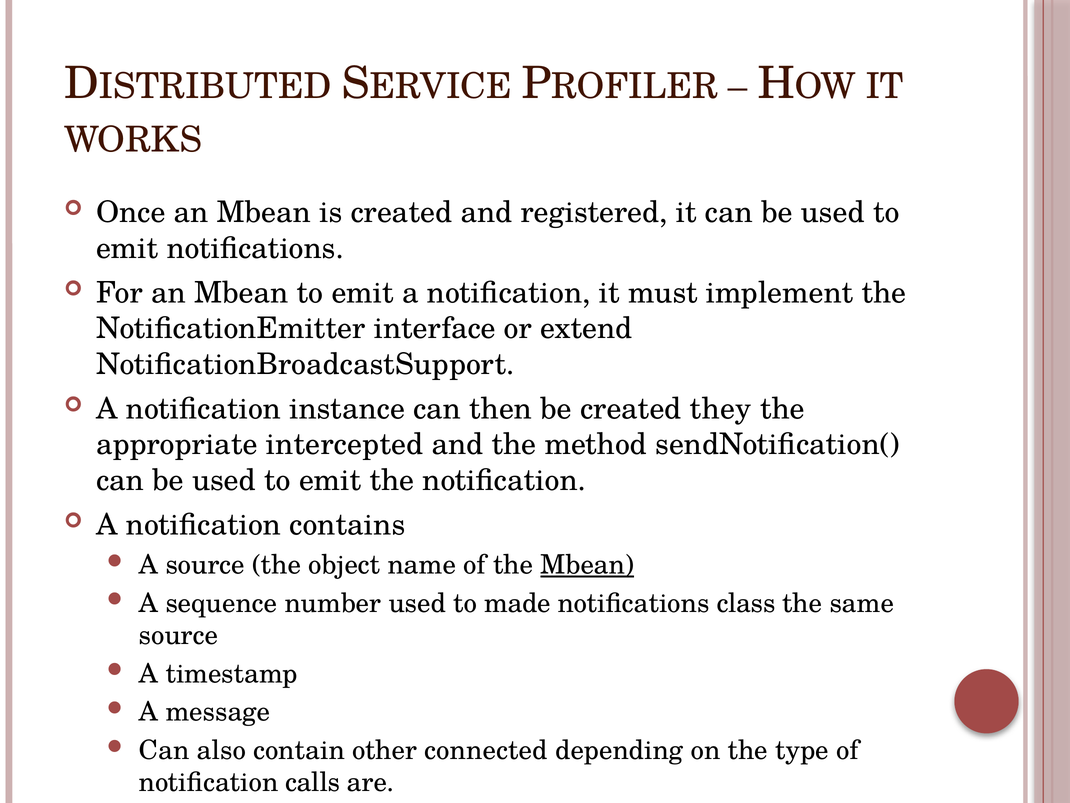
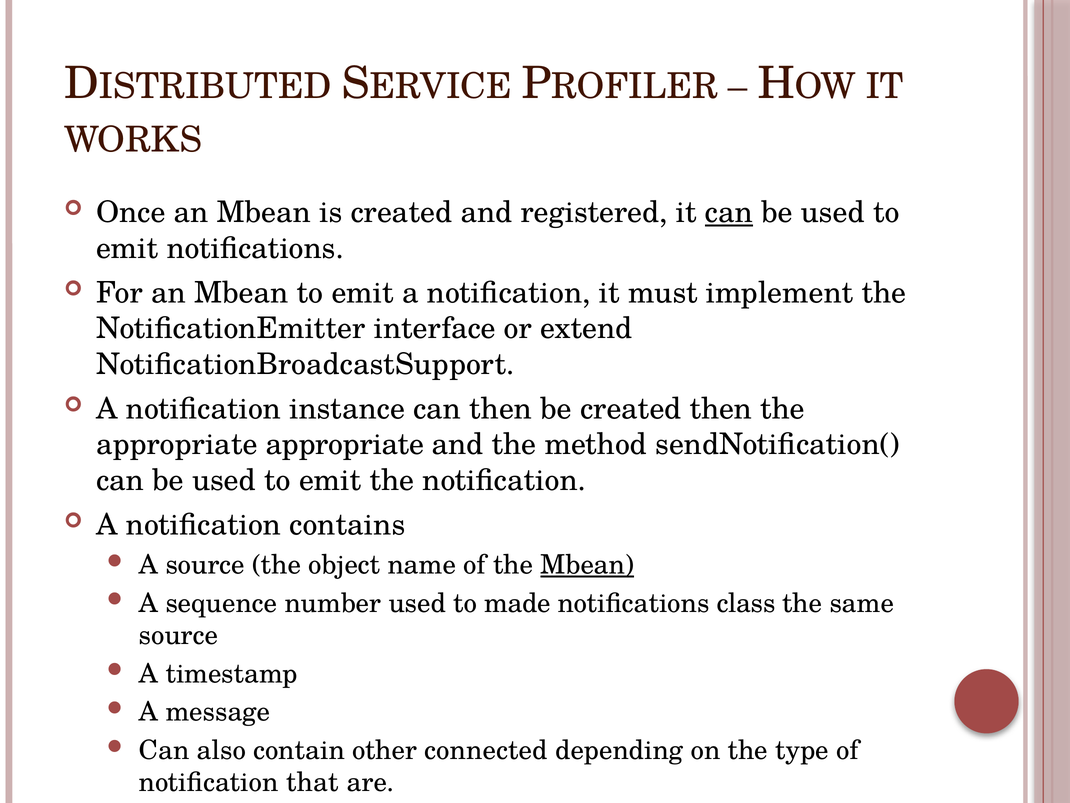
can at (729, 212) underline: none -> present
created they: they -> then
appropriate intercepted: intercepted -> appropriate
calls: calls -> that
